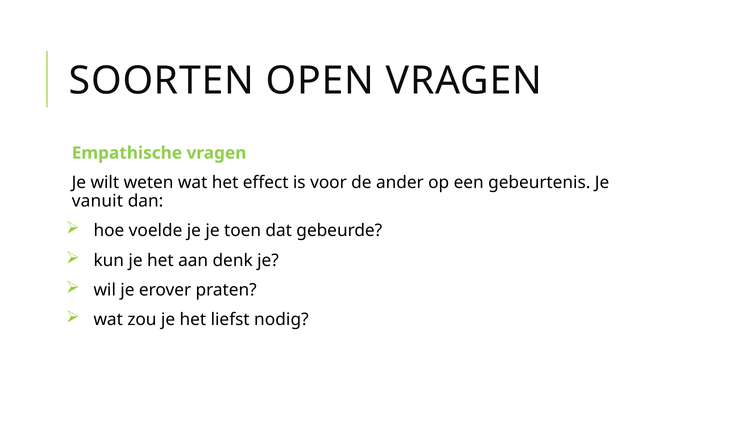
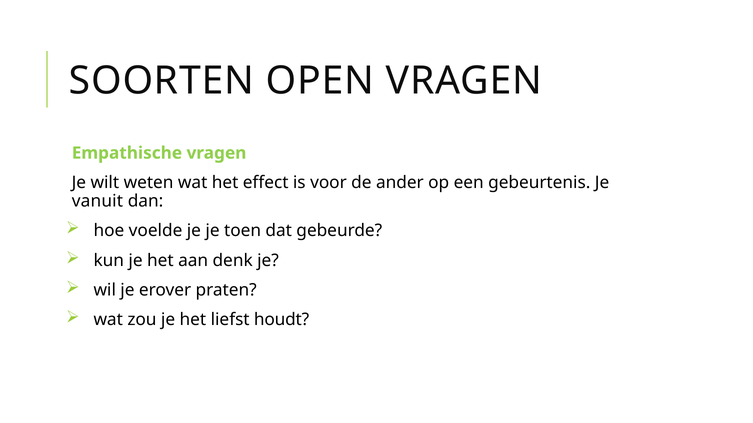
nodig: nodig -> houdt
